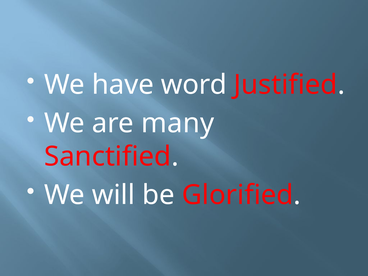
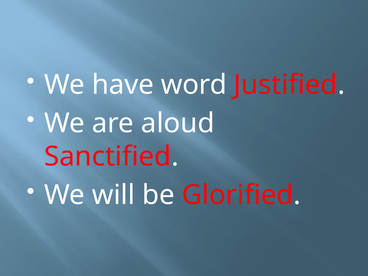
many: many -> aloud
